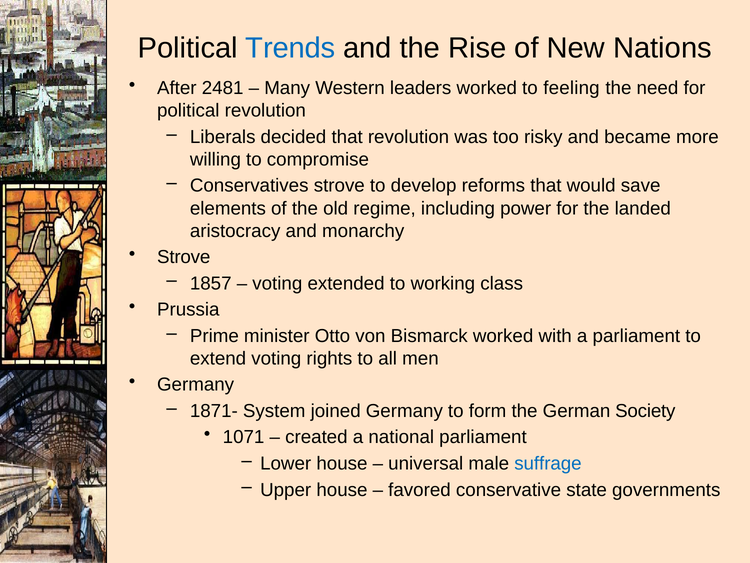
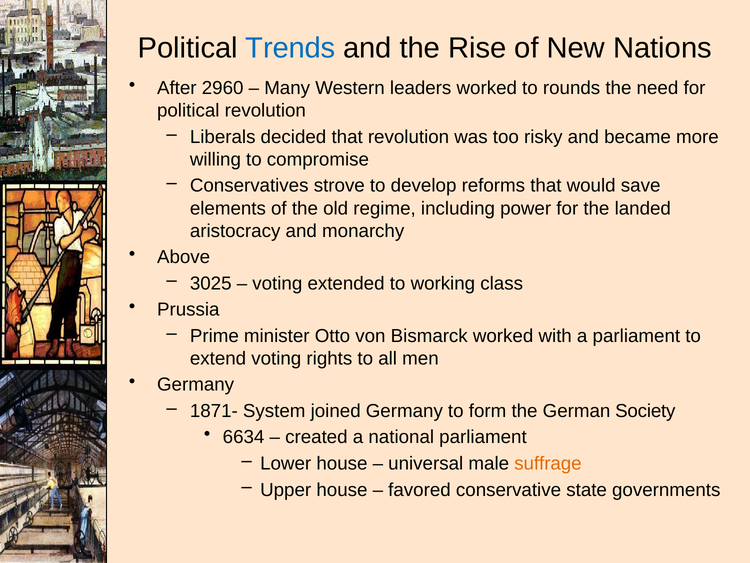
2481: 2481 -> 2960
feeling: feeling -> rounds
Strove at (184, 257): Strove -> Above
1857: 1857 -> 3025
1071: 1071 -> 6634
suffrage colour: blue -> orange
